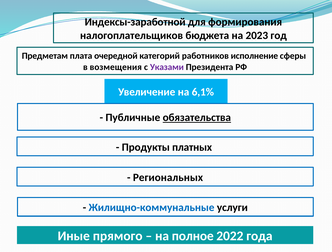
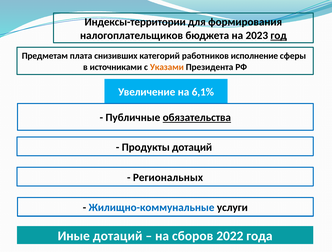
Индексы-заработной: Индексы-заработной -> Индексы-территории
год underline: none -> present
очередной: очередной -> снизивших
возмещения: возмещения -> источниками
Указами colour: purple -> orange
Продукты платных: платных -> дотаций
Иные прямого: прямого -> дотаций
полное: полное -> сборов
